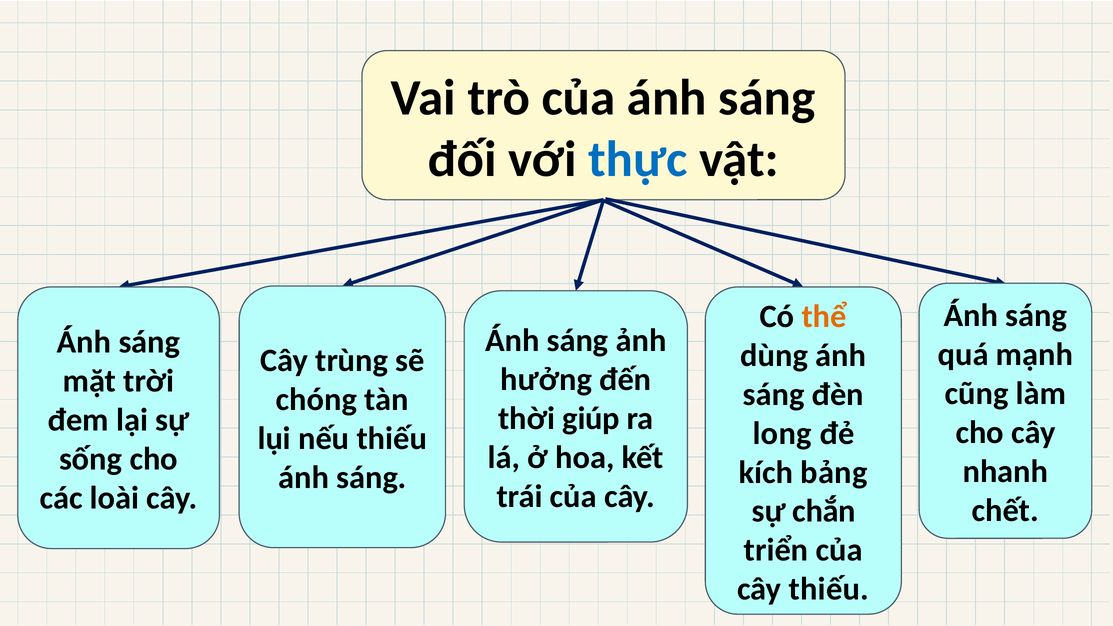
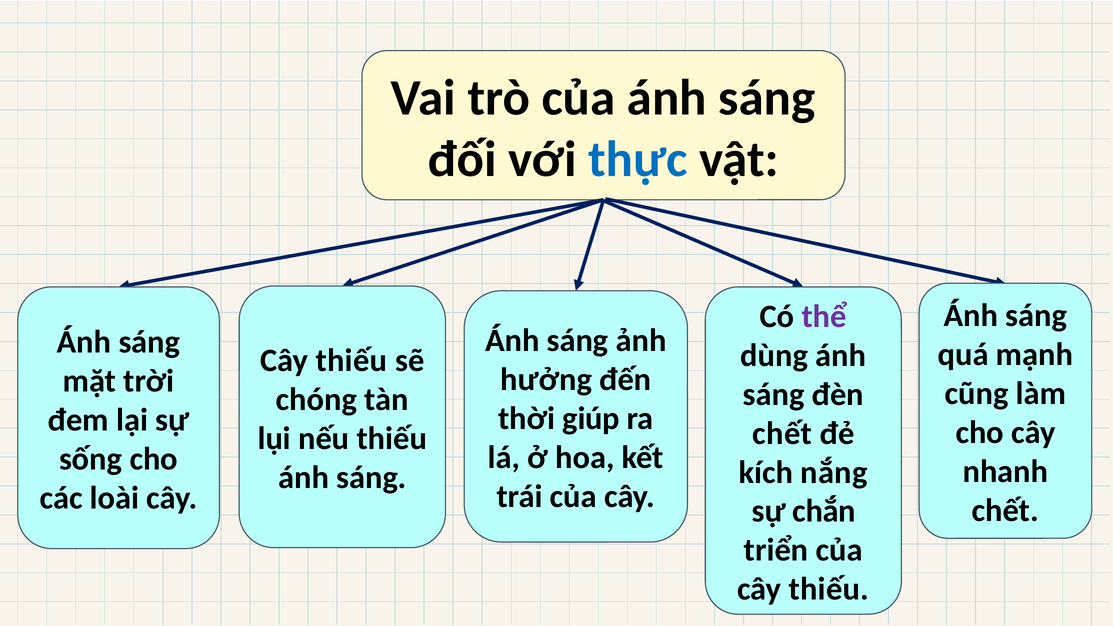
thể colour: orange -> purple
trùng at (352, 361): trùng -> thiếu
long at (782, 433): long -> chết
bảng: bảng -> nắng
